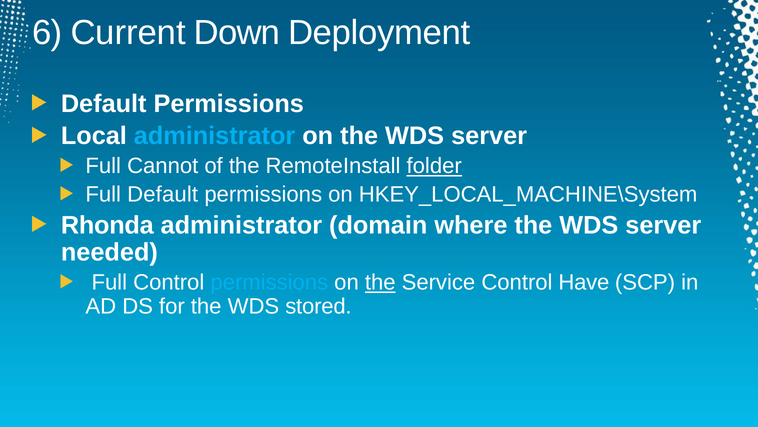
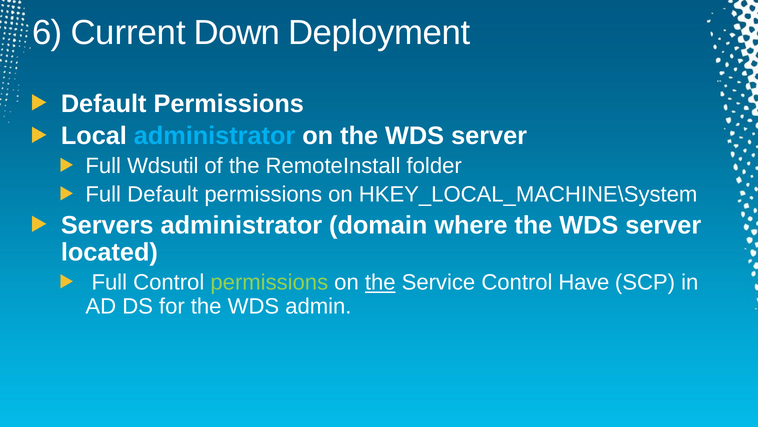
Cannot: Cannot -> Wdsutil
folder underline: present -> none
Rhonda: Rhonda -> Servers
needed: needed -> located
permissions at (269, 282) colour: light blue -> light green
stored: stored -> admin
